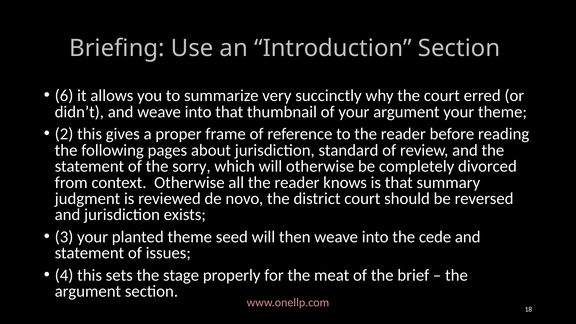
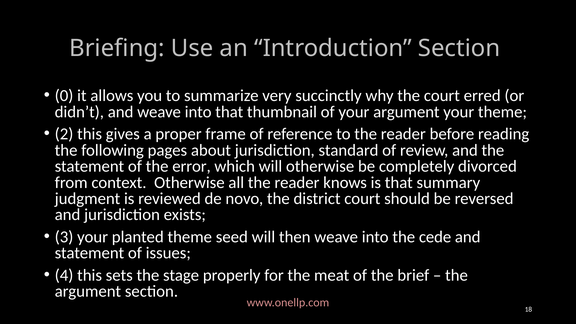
6: 6 -> 0
sorry: sorry -> error
